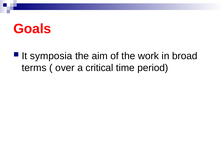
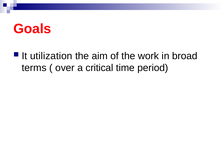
symposia: symposia -> utilization
